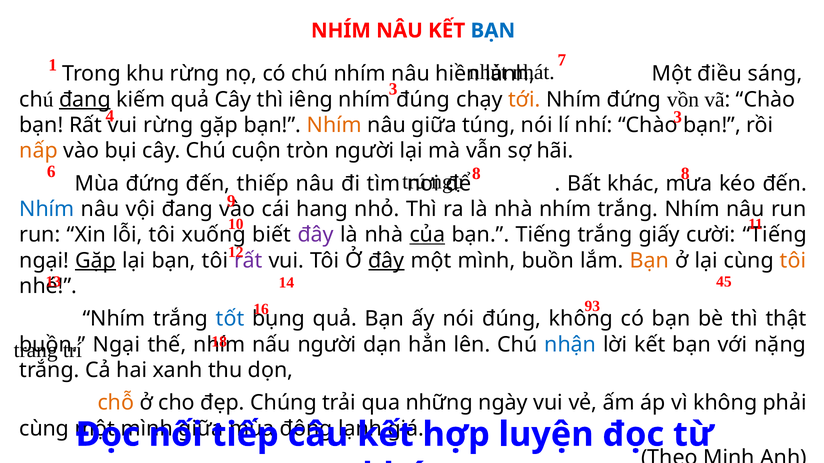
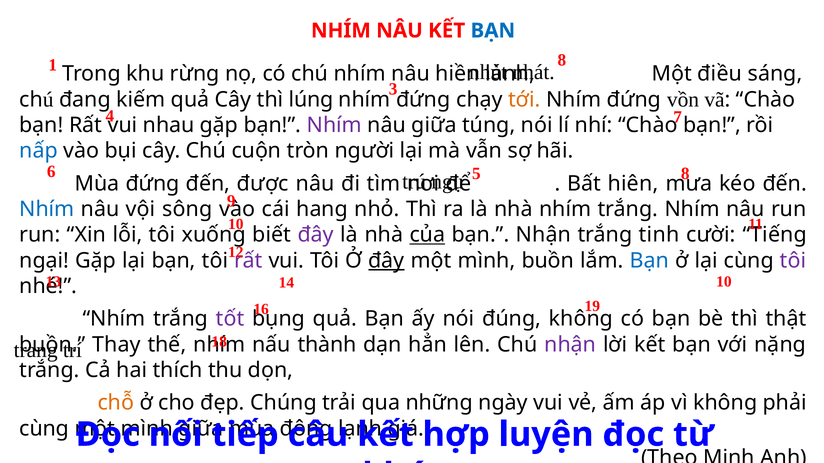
1 7: 7 -> 8
đang at (85, 100) underline: present -> none
iêng: iêng -> lúng
đúng at (423, 100): đúng -> đứng
4 3: 3 -> 7
vui rừng: rừng -> nhau
Nhím at (334, 125) colour: orange -> purple
nấp colour: orange -> blue
6 8: 8 -> 5
thiếp: thiếp -> được
khác: khác -> hiên
vội đang: đang -> sông
bạn Tiếng: Tiếng -> Nhận
giấy: giấy -> tinh
Gặp at (96, 261) underline: present -> none
Bạn at (649, 261) colour: orange -> blue
tôi at (793, 261) colour: orange -> purple
14 45: 45 -> 10
93: 93 -> 19
tốt colour: blue -> purple
Ngại at (116, 345): Ngại -> Thay
nấu người: người -> thành
nhận at (570, 345) colour: blue -> purple
xanh: xanh -> thích
